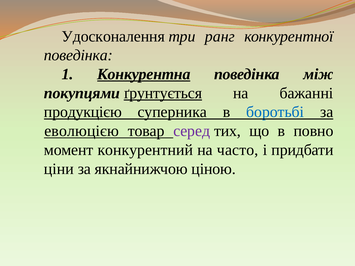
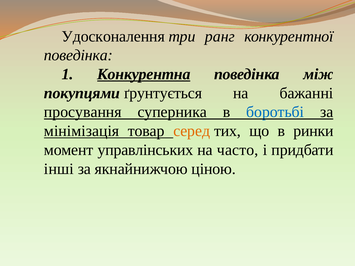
ґрунтується underline: present -> none
продукцією: продукцією -> просування
еволюцією: еволюцією -> мінімізація
серед colour: purple -> orange
повно: повно -> ринки
конкурентний: конкурентний -> управлінських
ціни: ціни -> інші
